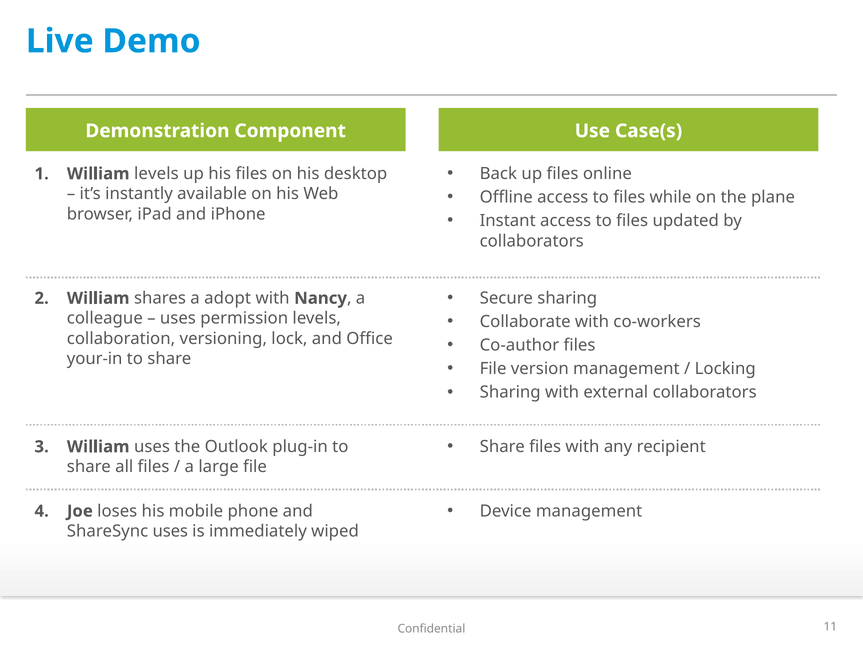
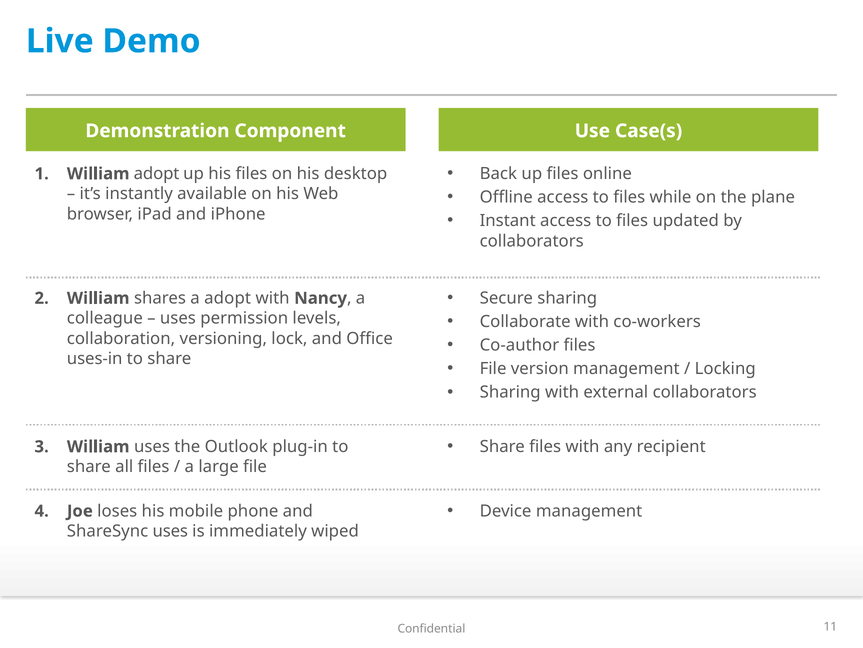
William levels: levels -> adopt
your-in: your-in -> uses-in
